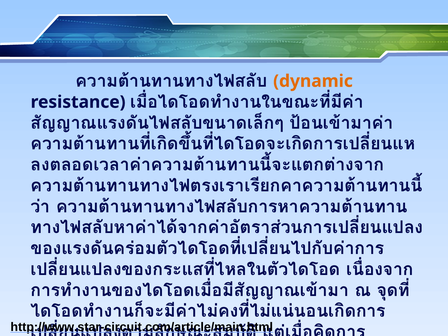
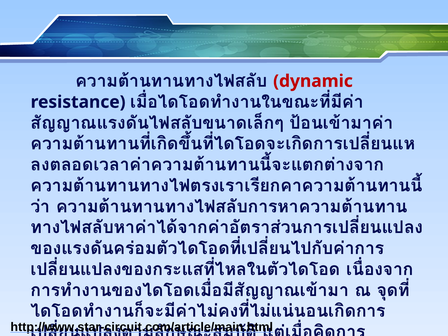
dynamic colour: orange -> red
